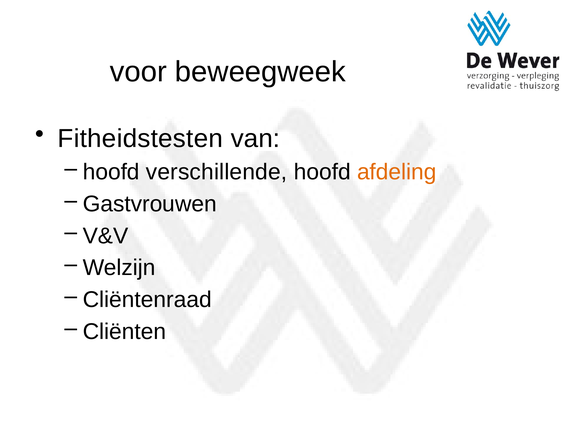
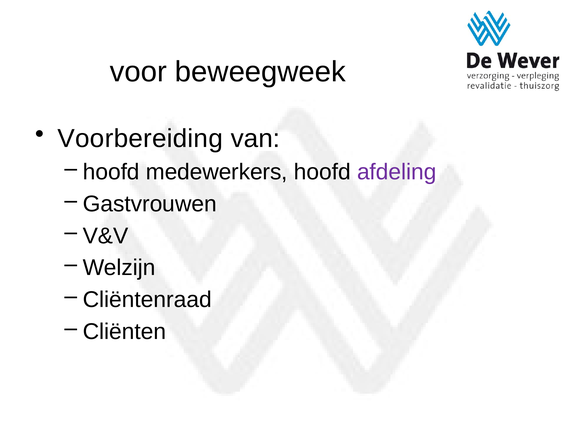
Fitheidstesten: Fitheidstesten -> Voorbereiding
verschillende: verschillende -> medewerkers
afdeling colour: orange -> purple
